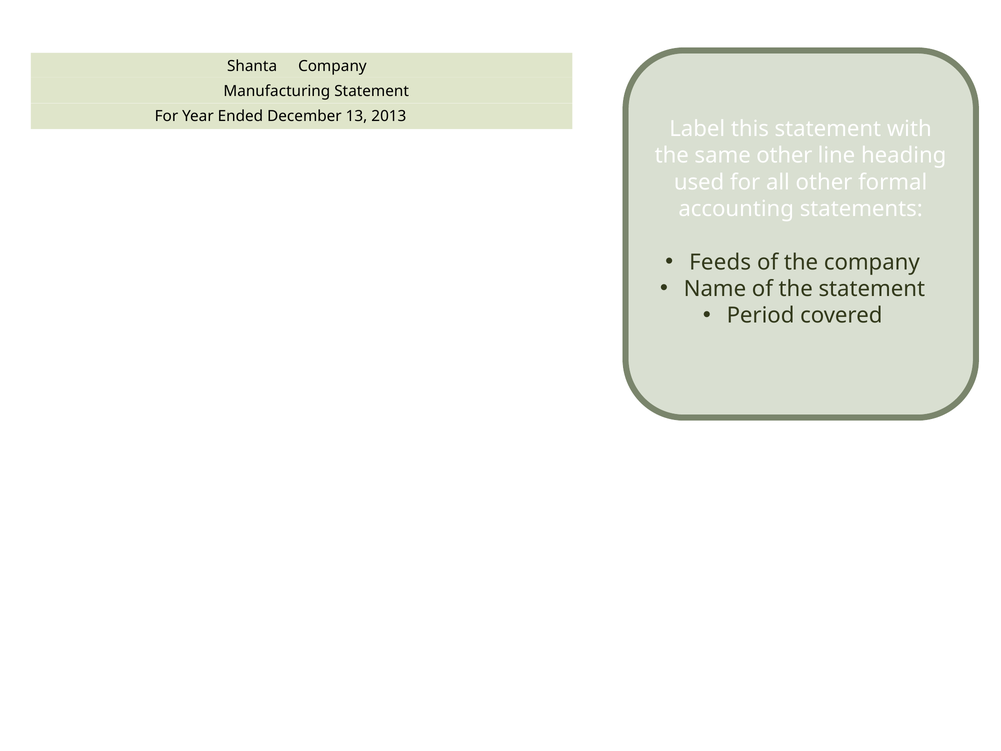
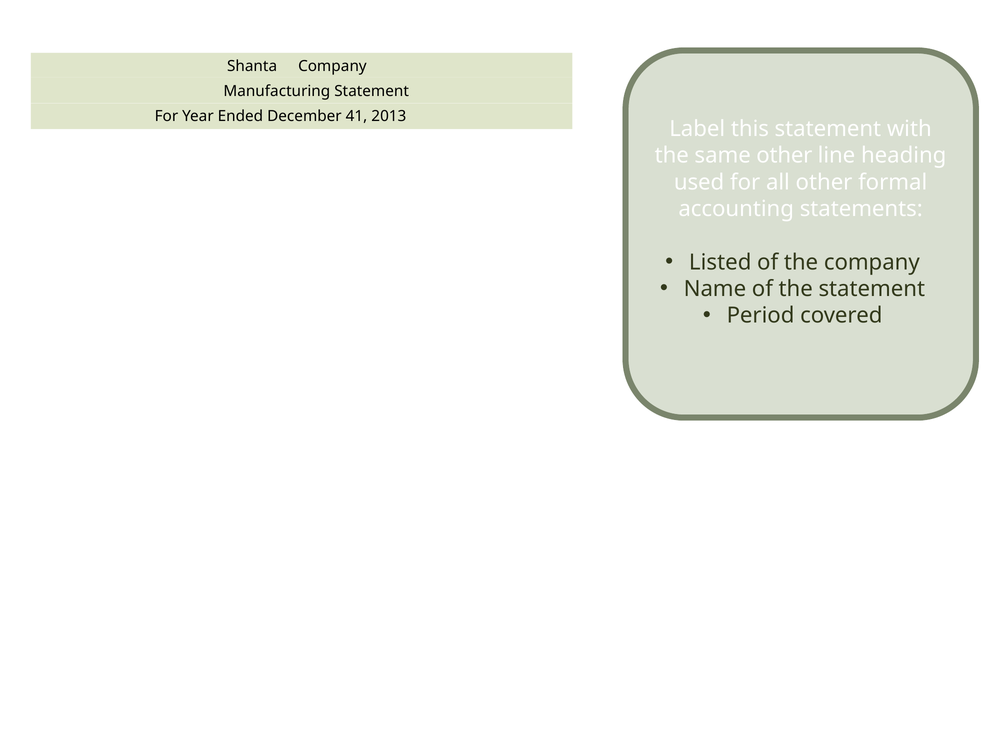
13: 13 -> 41
Feeds: Feeds -> Listed
